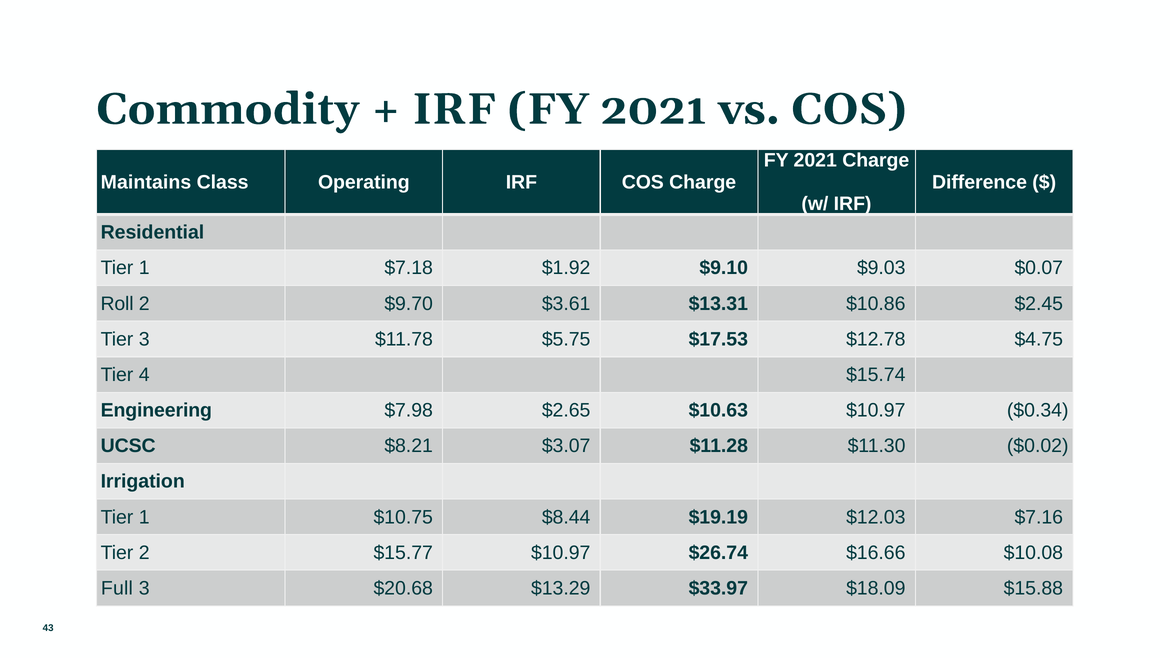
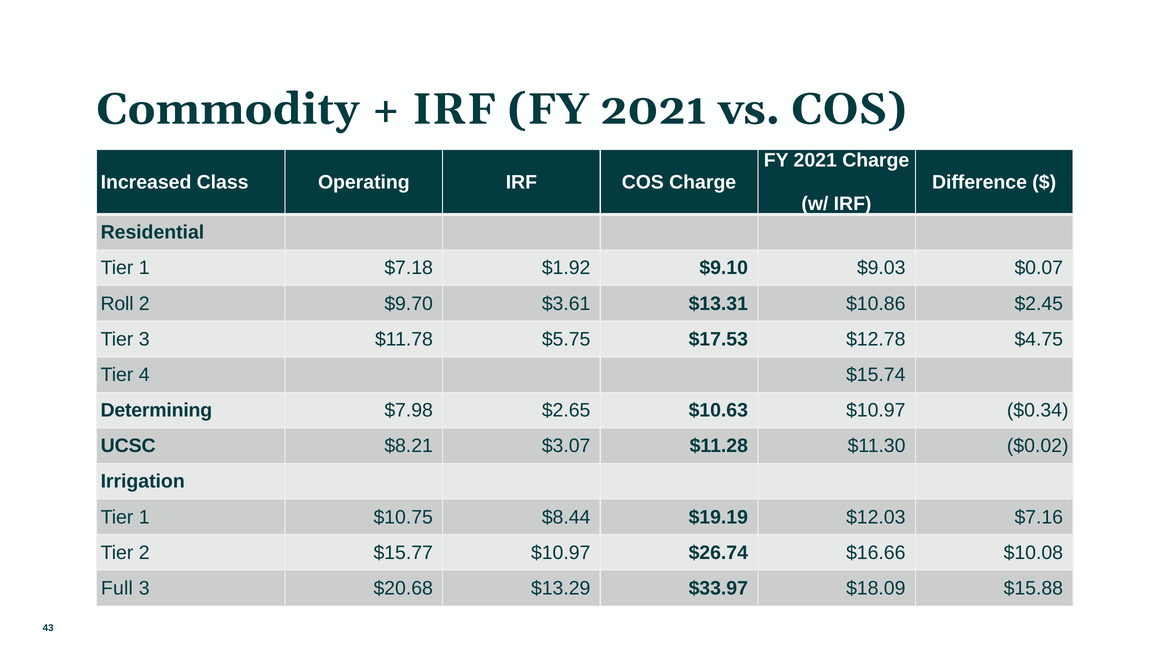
Maintains: Maintains -> Increased
Engineering: Engineering -> Determining
